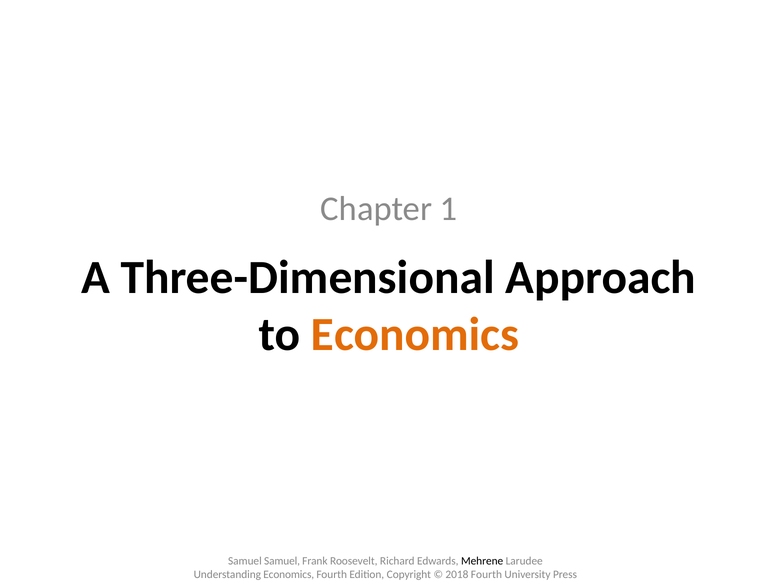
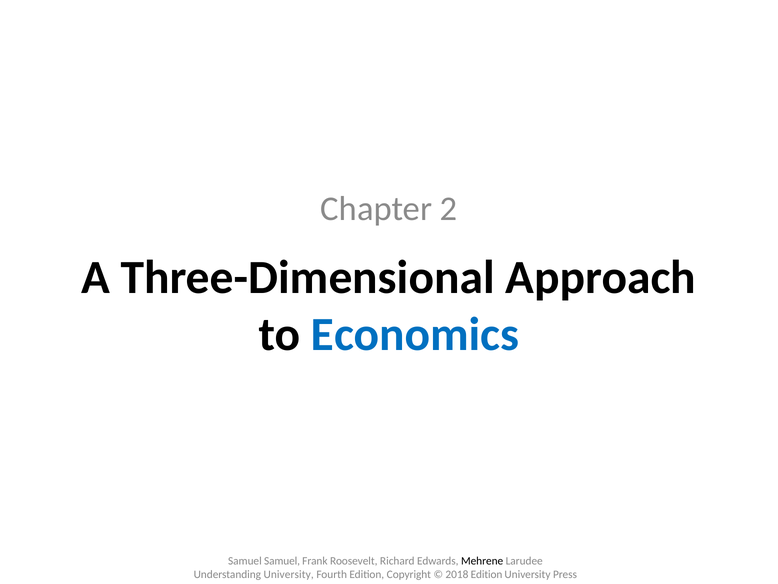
1: 1 -> 2
Economics at (415, 334) colour: orange -> blue
Understanding Economics: Economics -> University
2018 Fourth: Fourth -> Edition
